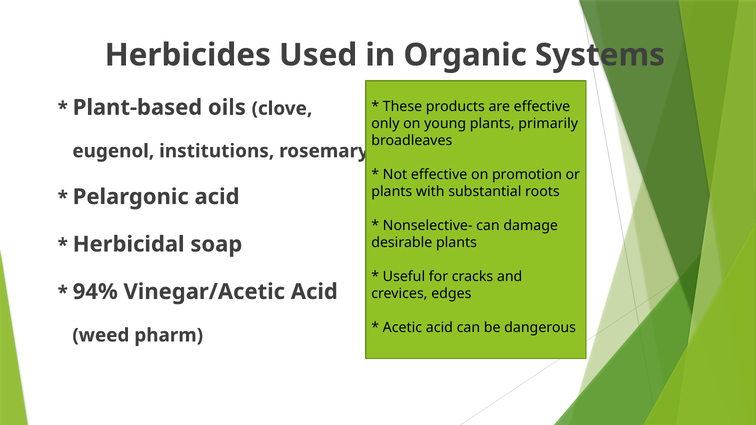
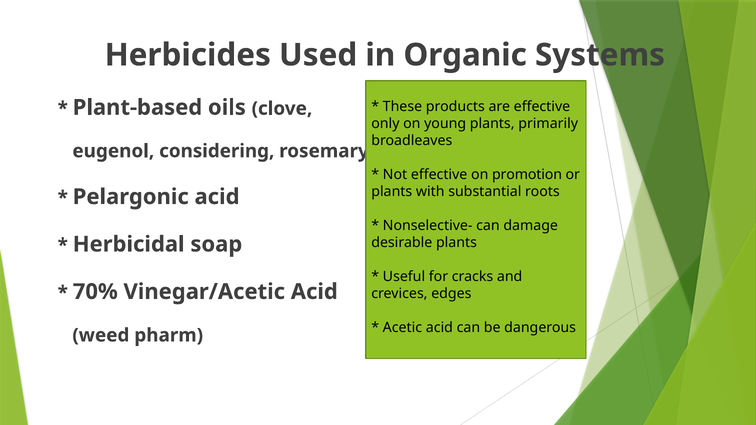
institutions: institutions -> considering
94%: 94% -> 70%
